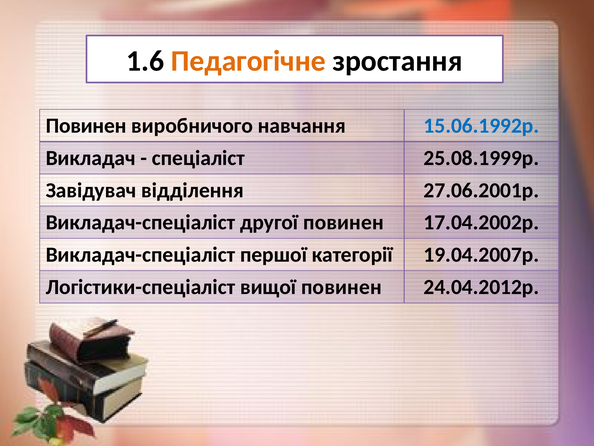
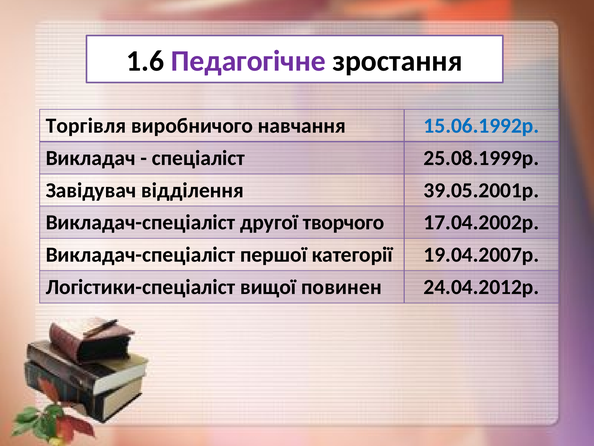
Педагогічне colour: orange -> purple
Повинен at (86, 126): Повинен -> Торгівля
27.06.2001р: 27.06.2001р -> 39.05.2001р
другої повинен: повинен -> творчого
